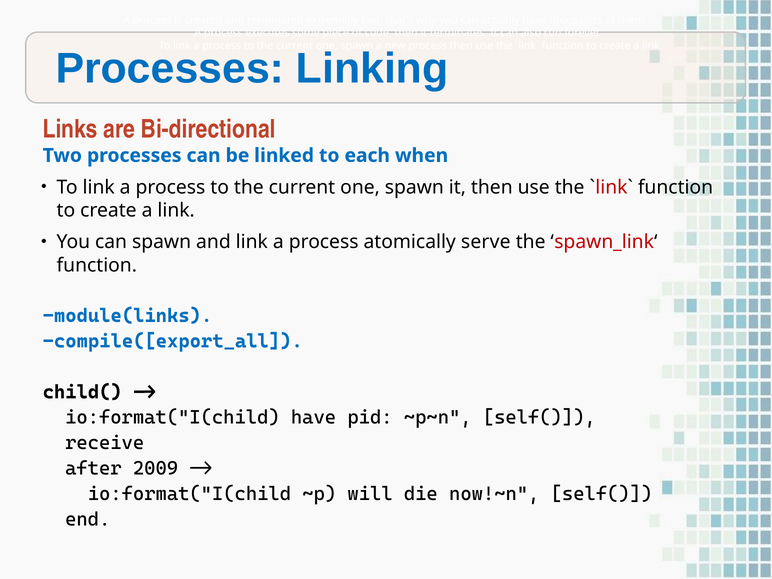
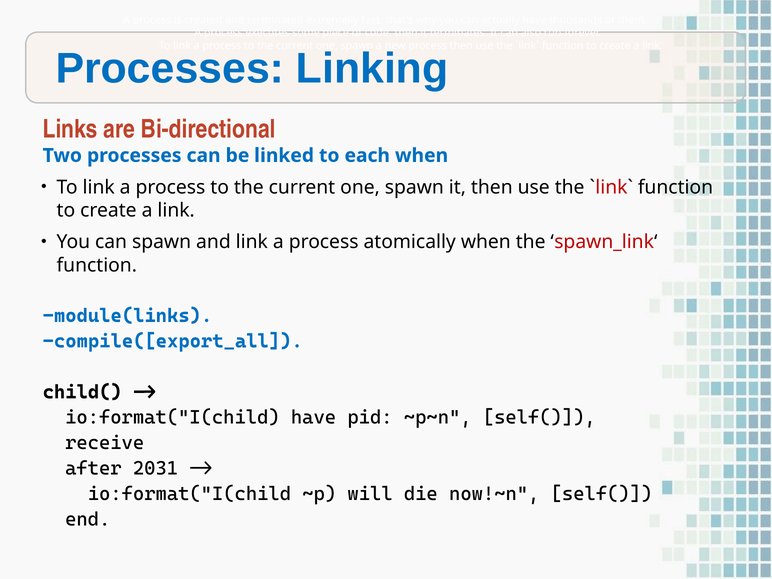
atomically serve: serve -> when
2009: 2009 -> 2031
